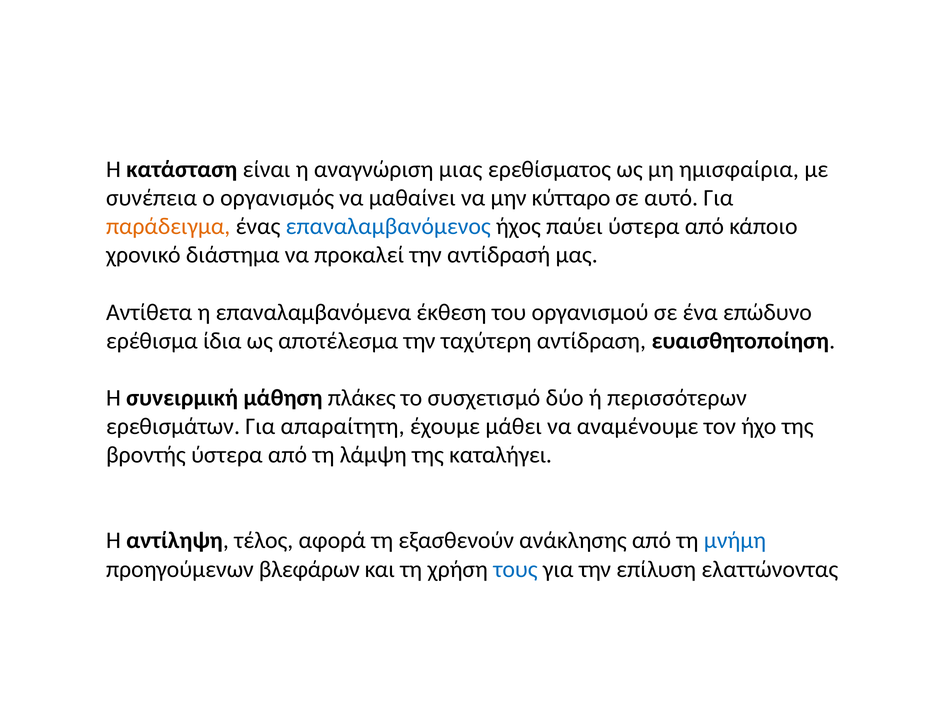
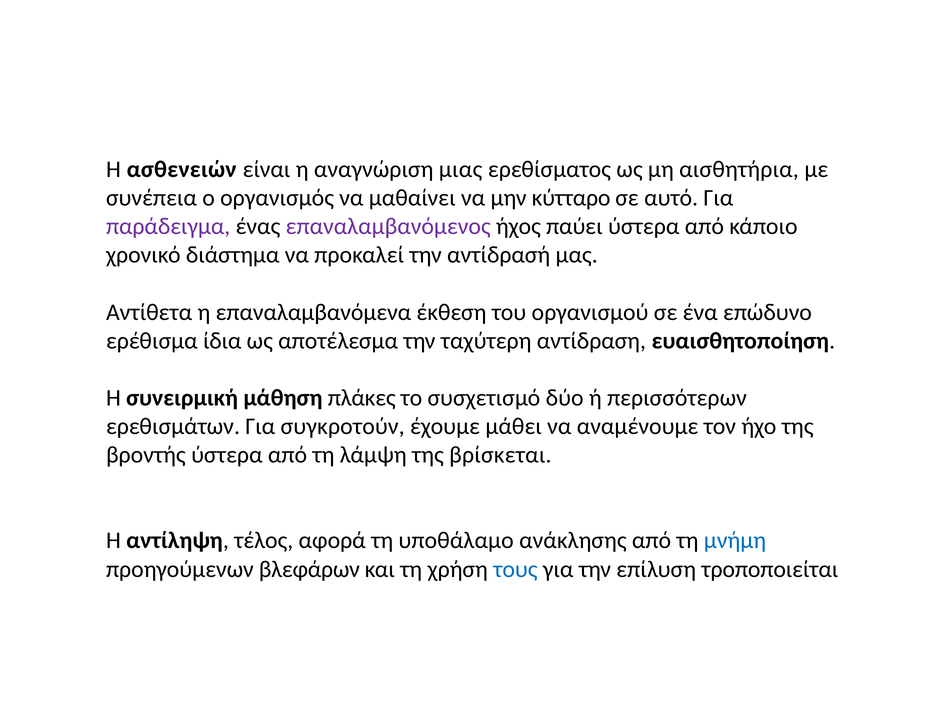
κατάσταση: κατάσταση -> ασθενειών
ημισφαίρια: ημισφαίρια -> αισθητήρια
παράδειγμα colour: orange -> purple
επαναλαμβανόμενος colour: blue -> purple
απαραίτητη: απαραίτητη -> συγκροτούν
καταλήγει: καταλήγει -> βρίσκεται
εξασθενούν: εξασθενούν -> υποθάλαμο
ελαττώνοντας: ελαττώνοντας -> τροποποιείται
